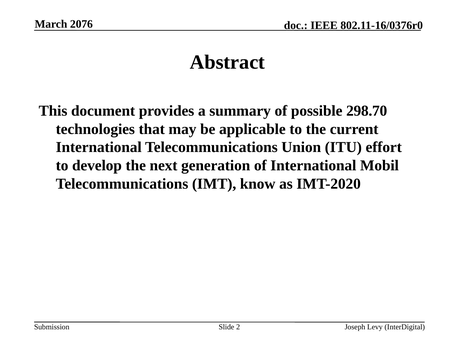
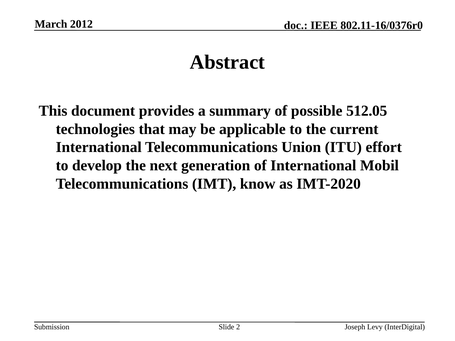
2076: 2076 -> 2012
298.70: 298.70 -> 512.05
